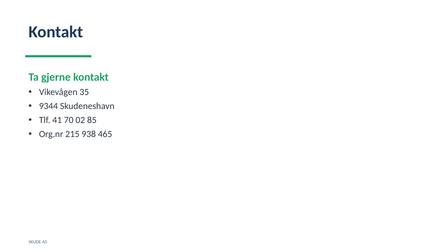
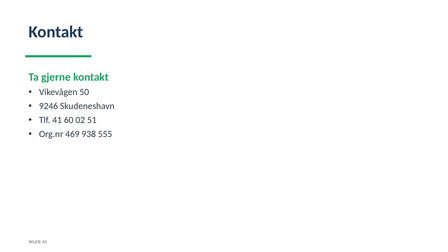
35: 35 -> 50
9344: 9344 -> 9246
70: 70 -> 60
85: 85 -> 51
215: 215 -> 469
465: 465 -> 555
